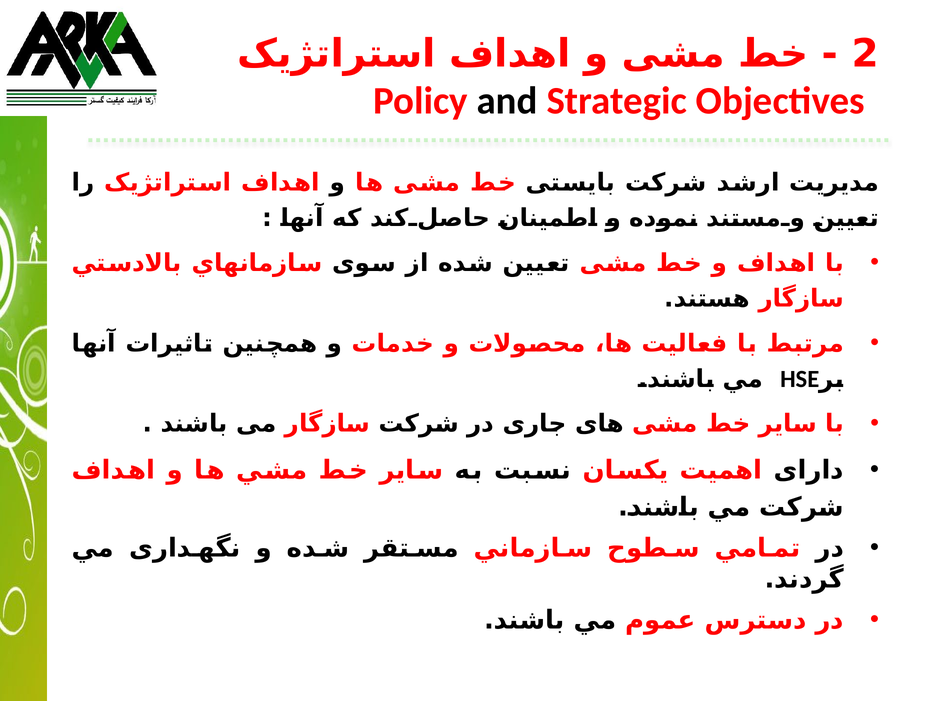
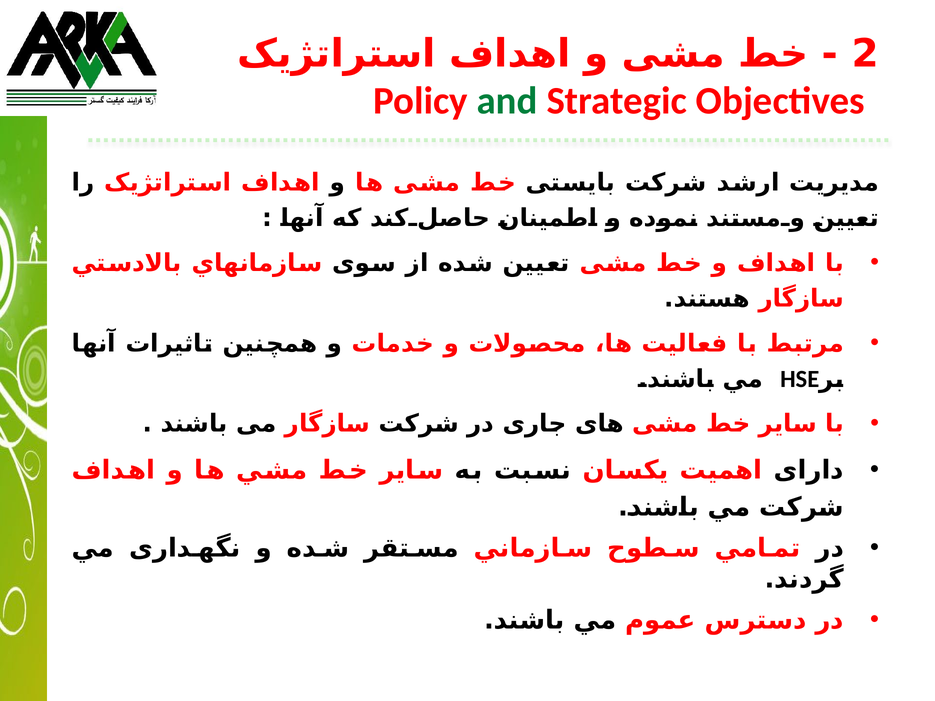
and colour: black -> green
